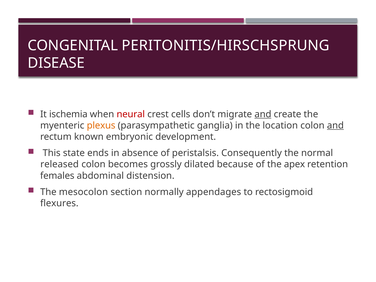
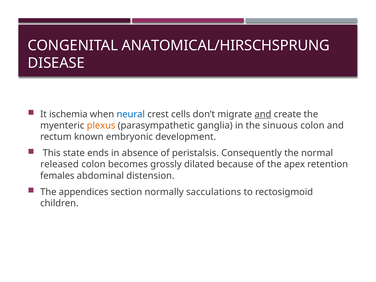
PERITONITIS/HIRSCHSPRUNG: PERITONITIS/HIRSCHSPRUNG -> ANATOMICAL/HIRSCHSPRUNG
neural colour: red -> blue
location: location -> sinuous
and at (335, 126) underline: present -> none
mesocolon: mesocolon -> appendices
appendages: appendages -> sacculations
flexures: flexures -> children
